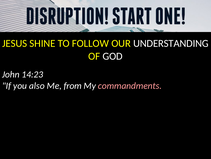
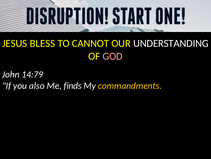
SHINE: SHINE -> BLESS
FOLLOW: FOLLOW -> CANNOT
GOD colour: white -> pink
14:23: 14:23 -> 14:79
from: from -> finds
commandments colour: pink -> yellow
